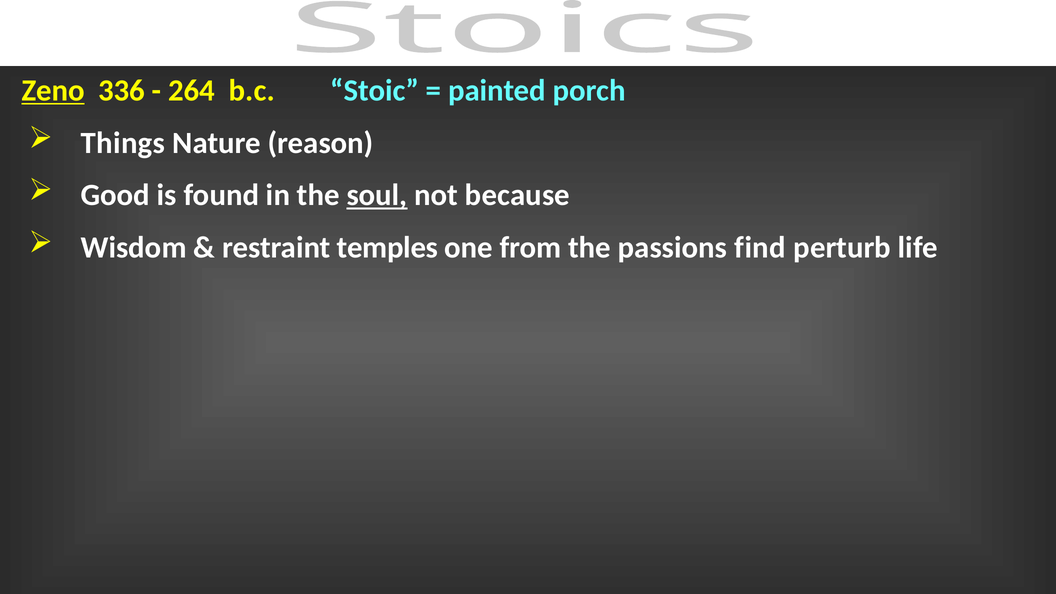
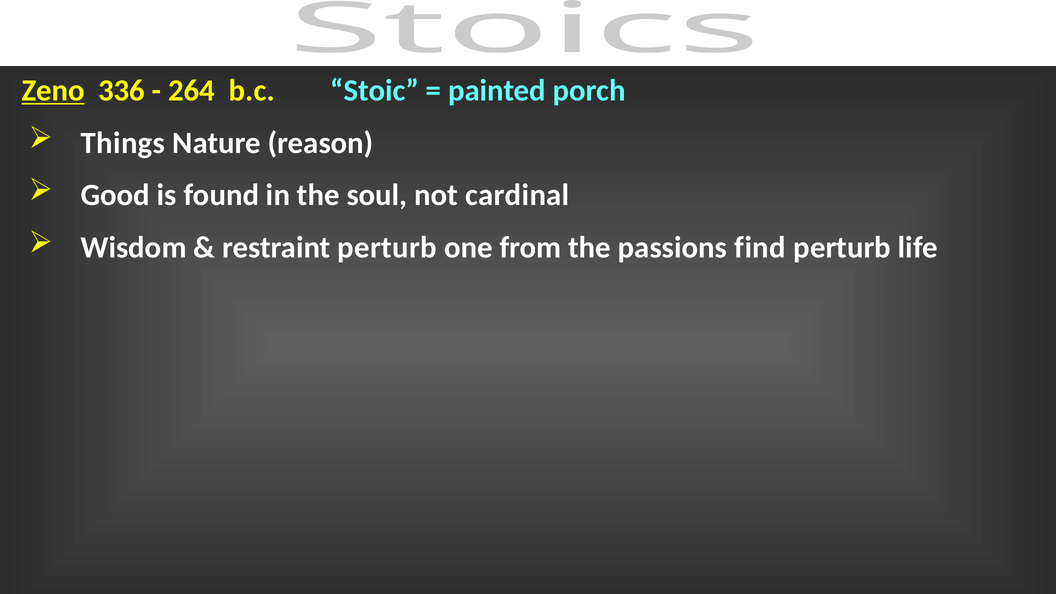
soul underline: present -> none
because: because -> cardinal
restraint temples: temples -> perturb
